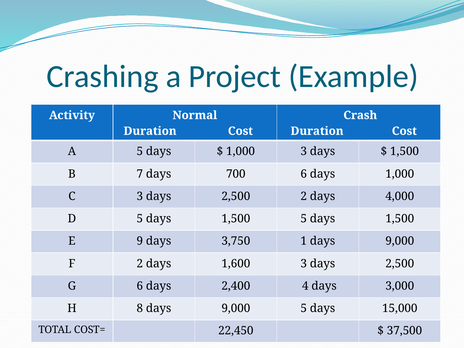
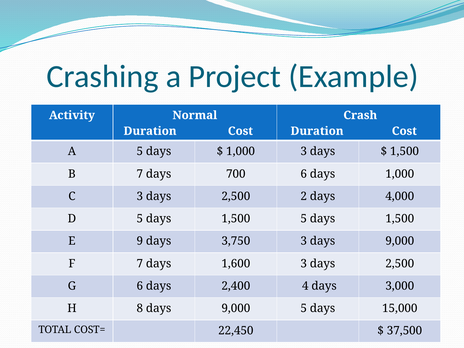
3,750 1: 1 -> 3
F 2: 2 -> 7
